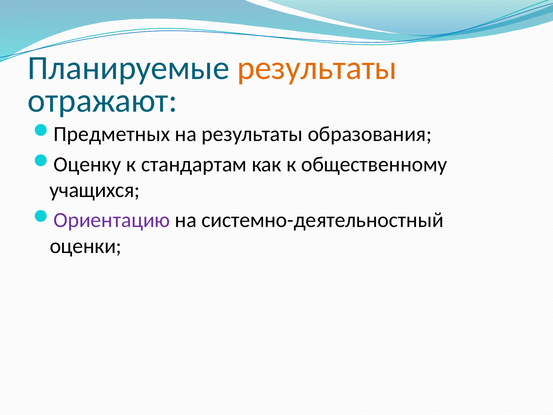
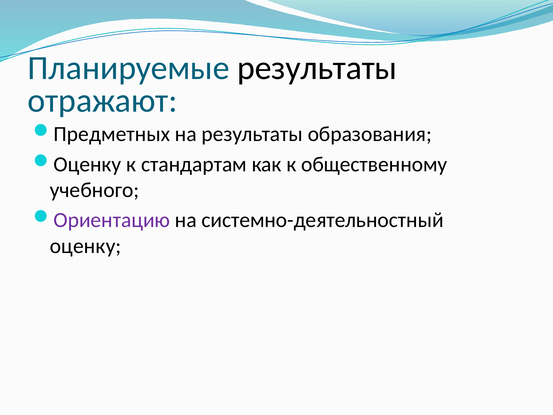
результаты at (317, 68) colour: orange -> black
учащихся: учащихся -> учебного
оценки at (86, 246): оценки -> оценку
